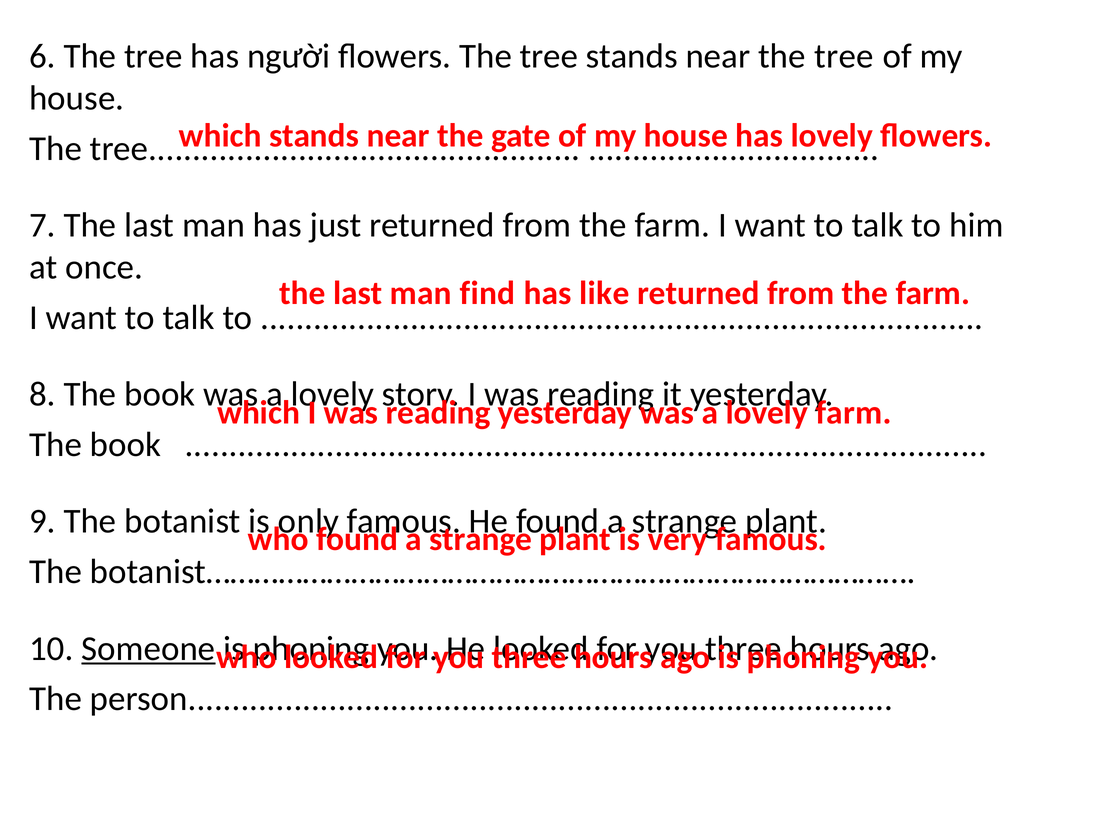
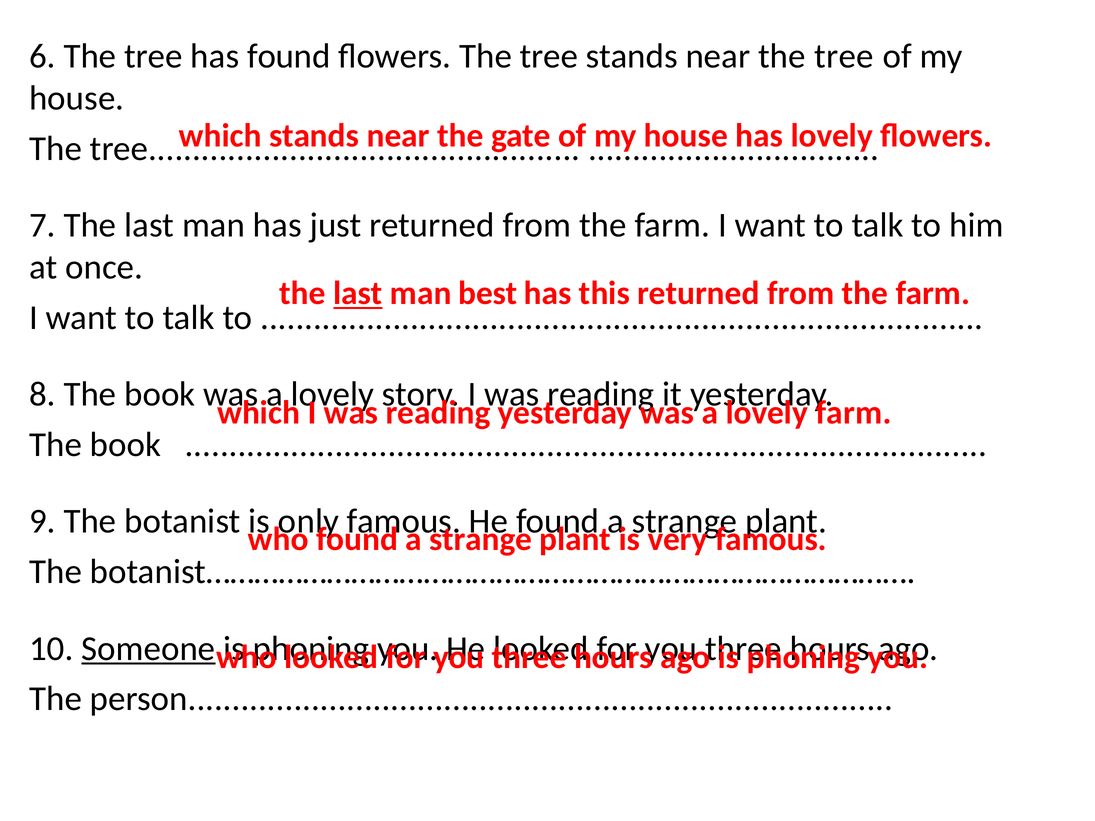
has người: người -> found
last at (358, 294) underline: none -> present
find: find -> best
like: like -> this
